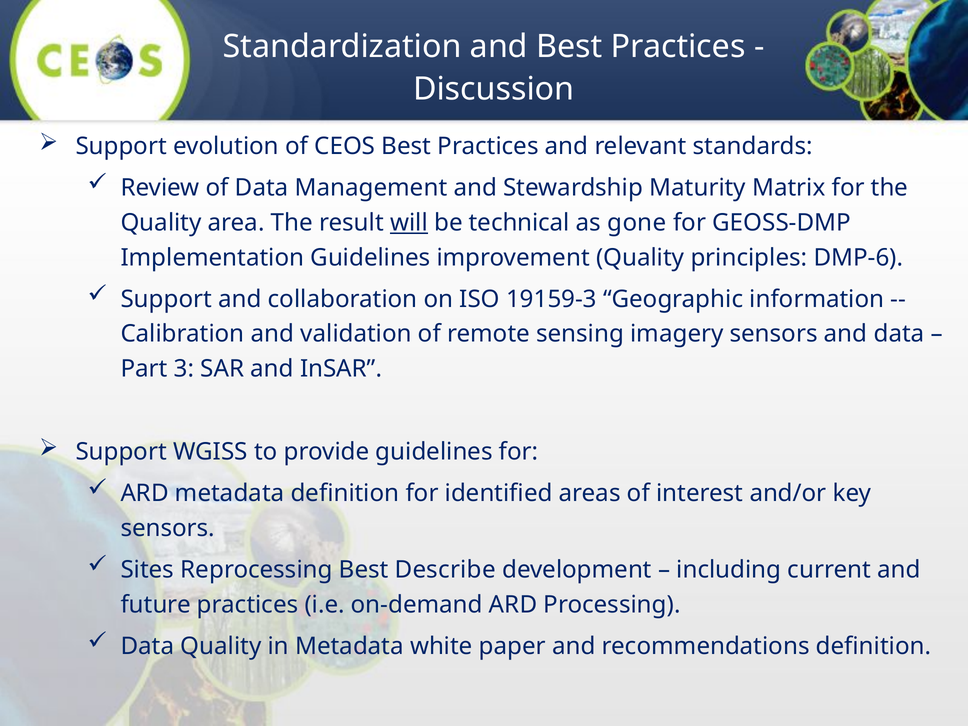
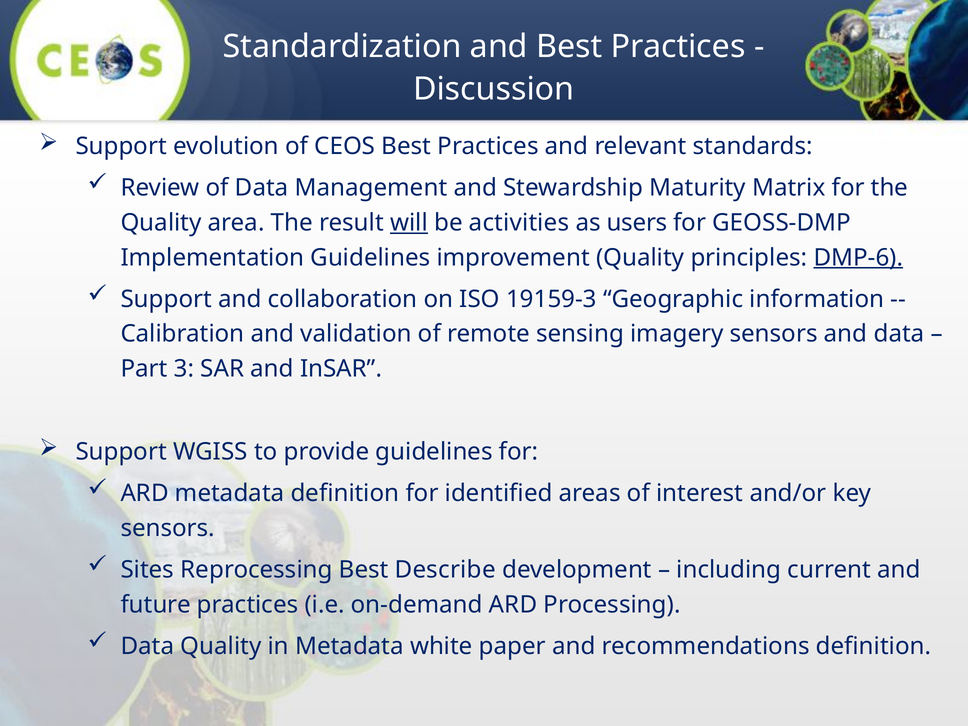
technical: technical -> activities
gone: gone -> users
DMP-6 underline: none -> present
